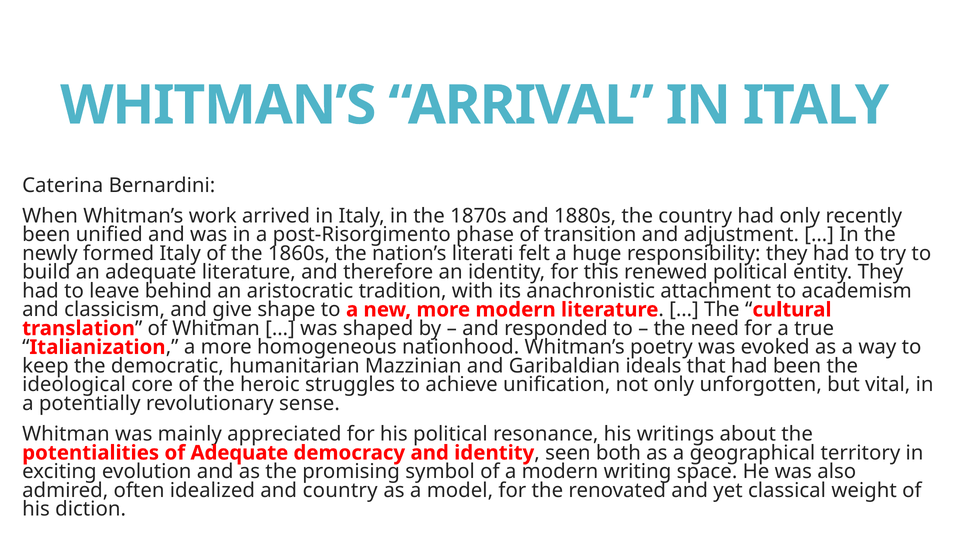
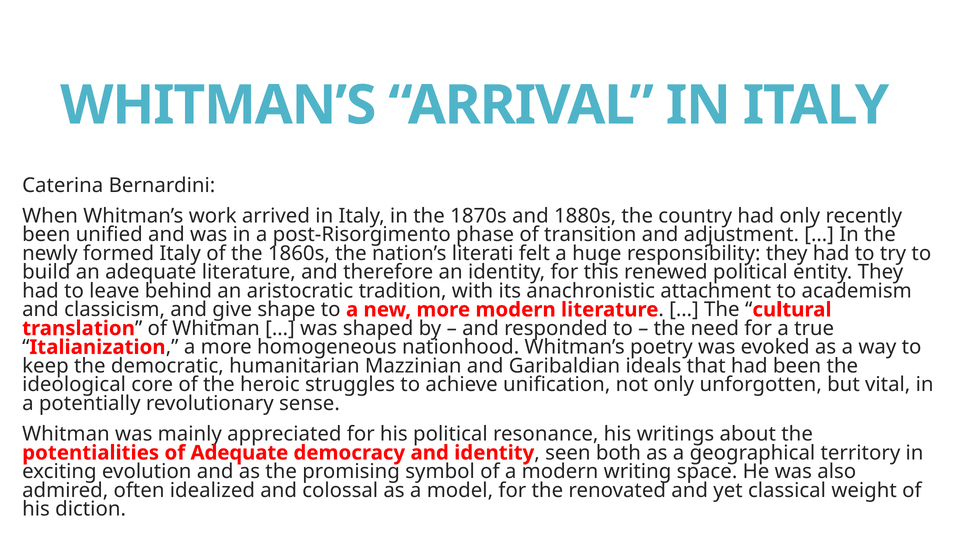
and country: country -> colossal
